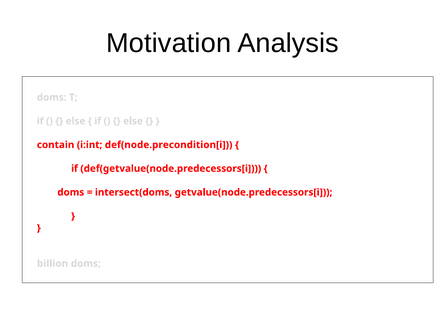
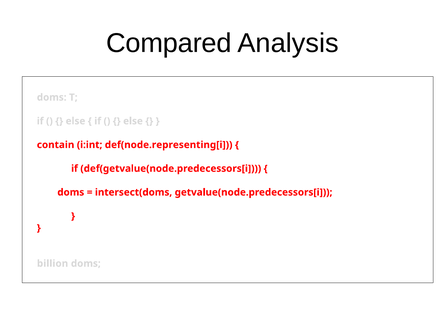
Motivation: Motivation -> Compared
def(node.precondition[i: def(node.precondition[i -> def(node.representing[i
